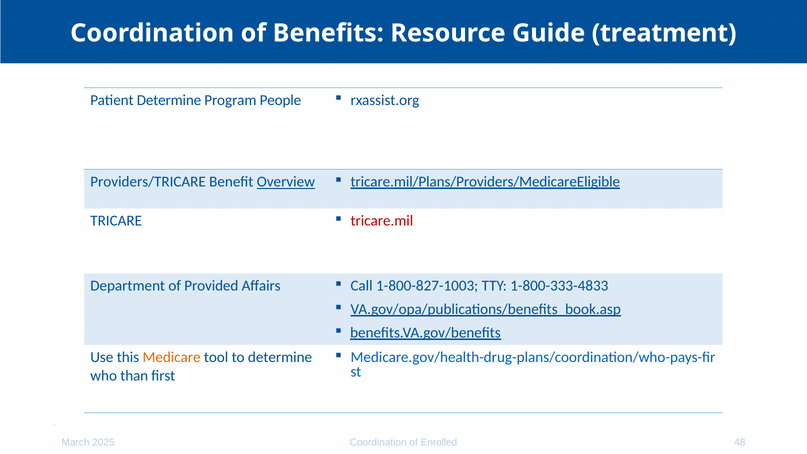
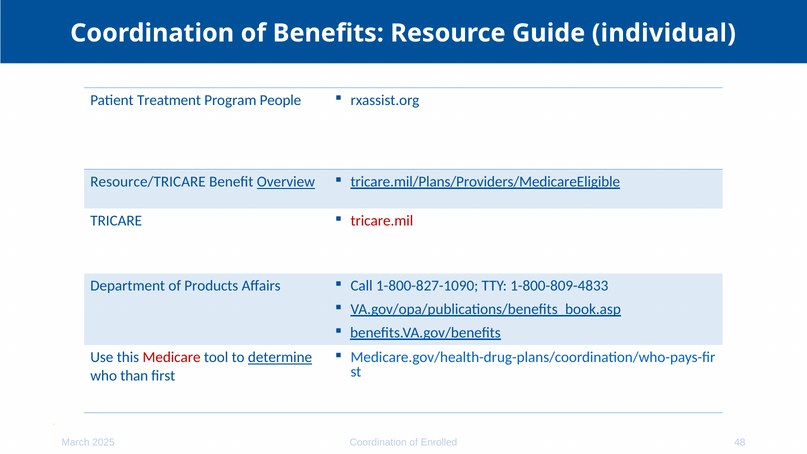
treatment: treatment -> individual
Patient Determine: Determine -> Treatment
Providers/TRICARE: Providers/TRICARE -> Resource/TRICARE
Provided: Provided -> Products
1-800-827-1003: 1-800-827-1003 -> 1-800-827-1090
1-800-333-4833: 1-800-333-4833 -> 1-800-809-4833
Medicare colour: orange -> red
determine at (280, 357) underline: none -> present
